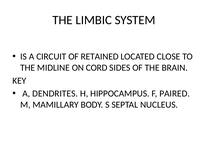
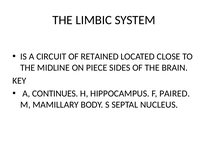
CORD: CORD -> PIECE
DENDRITES: DENDRITES -> CONTINUES
